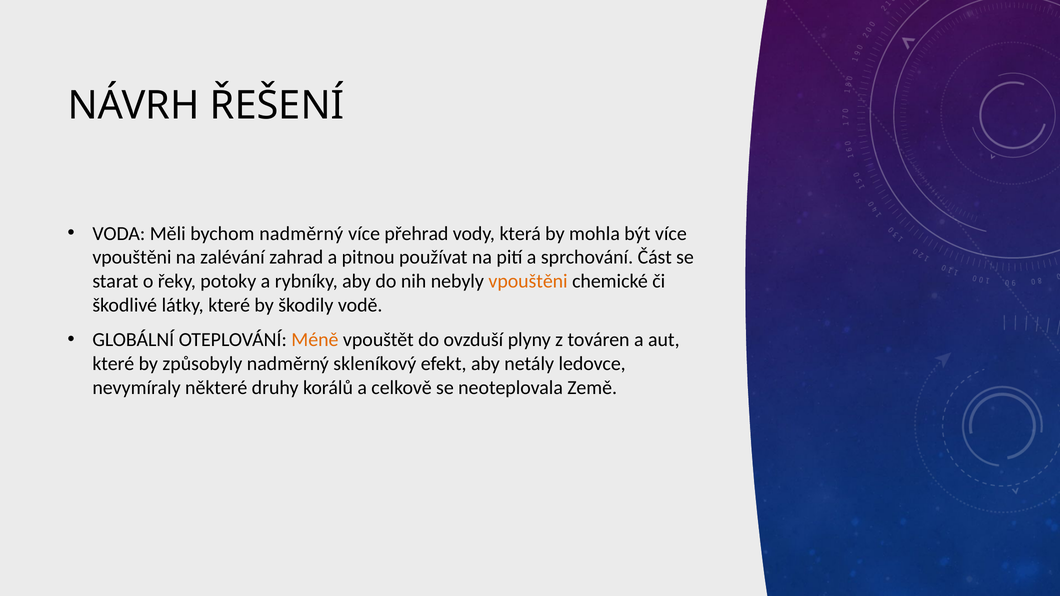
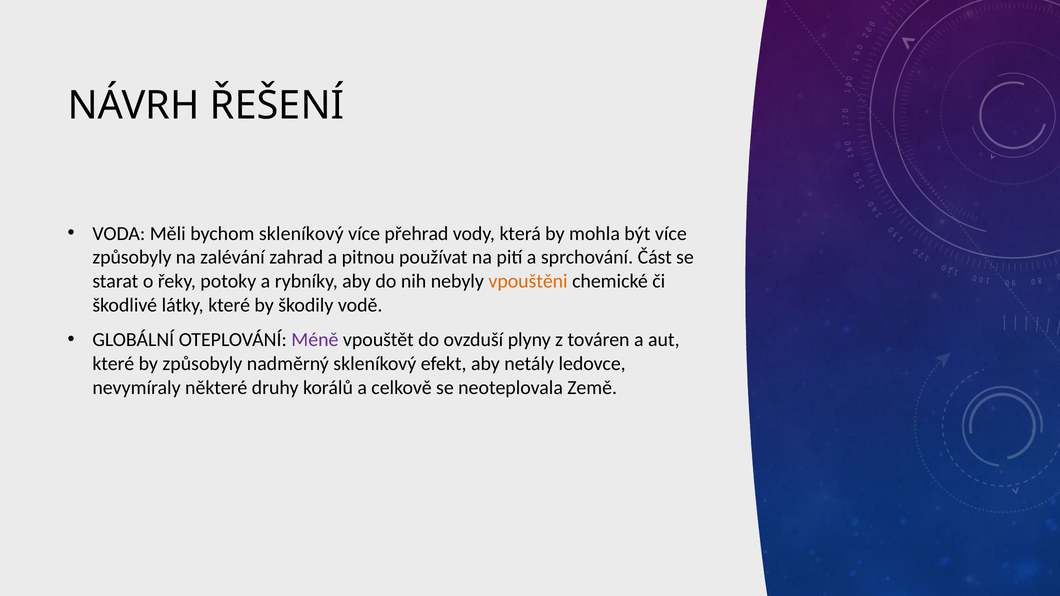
bychom nadměrný: nadměrný -> skleníkový
vpouštěni at (132, 257): vpouštěni -> způsobyly
Méně colour: orange -> purple
